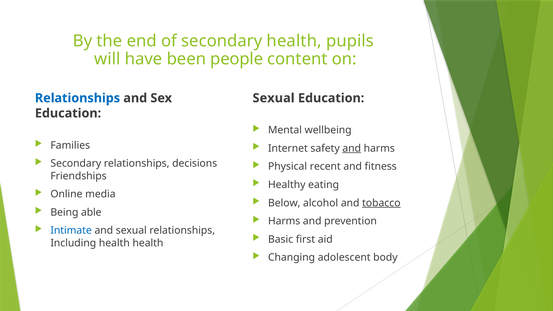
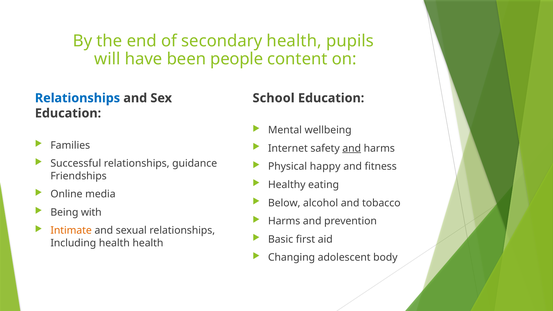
Sexual at (274, 98): Sexual -> School
Secondary at (76, 164): Secondary -> Successful
decisions: decisions -> guidance
recent: recent -> happy
tobacco underline: present -> none
able: able -> with
Intimate colour: blue -> orange
